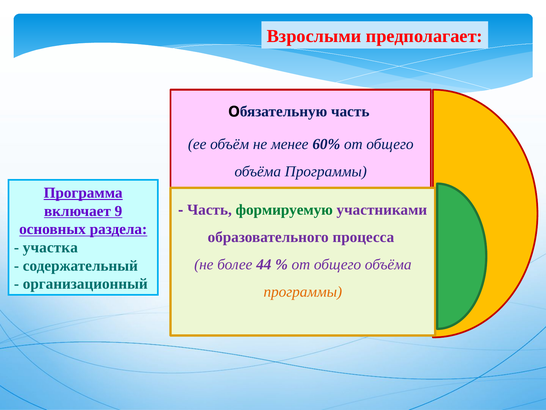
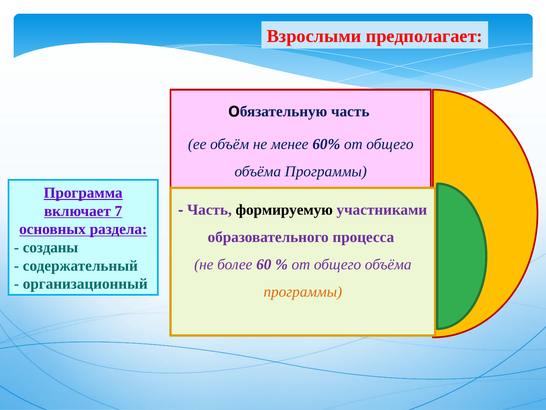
9: 9 -> 7
формируемую colour: green -> black
участка: участка -> созданы
44: 44 -> 60
